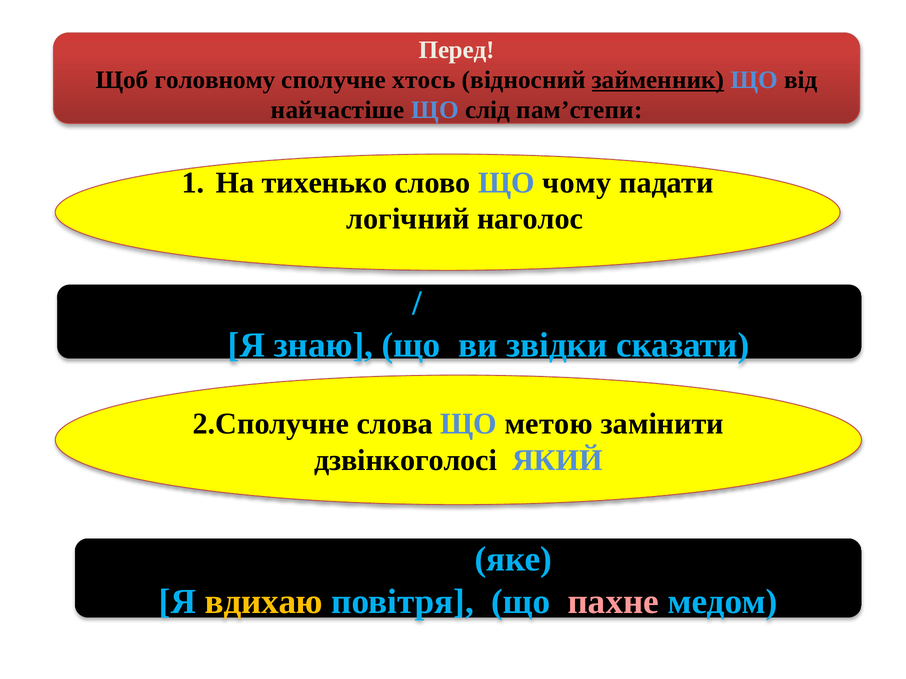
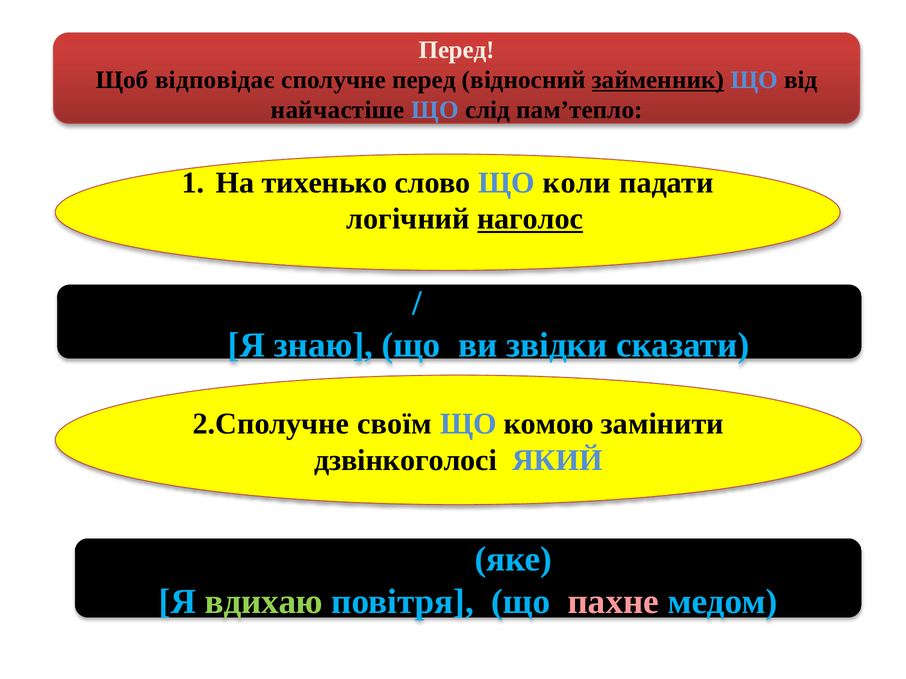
головному: головному -> відповідає
сполучне хтось: хтось -> перед
пам’степи: пам’степи -> пам’тепло
чому: чому -> коли
наголос underline: none -> present
слова: слова -> своїм
метою: метою -> комою
вдихаю colour: yellow -> light green
